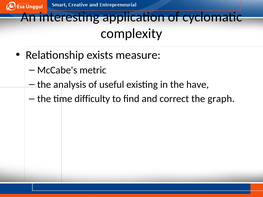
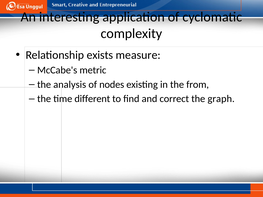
useful: useful -> nodes
have: have -> from
difficulty: difficulty -> different
